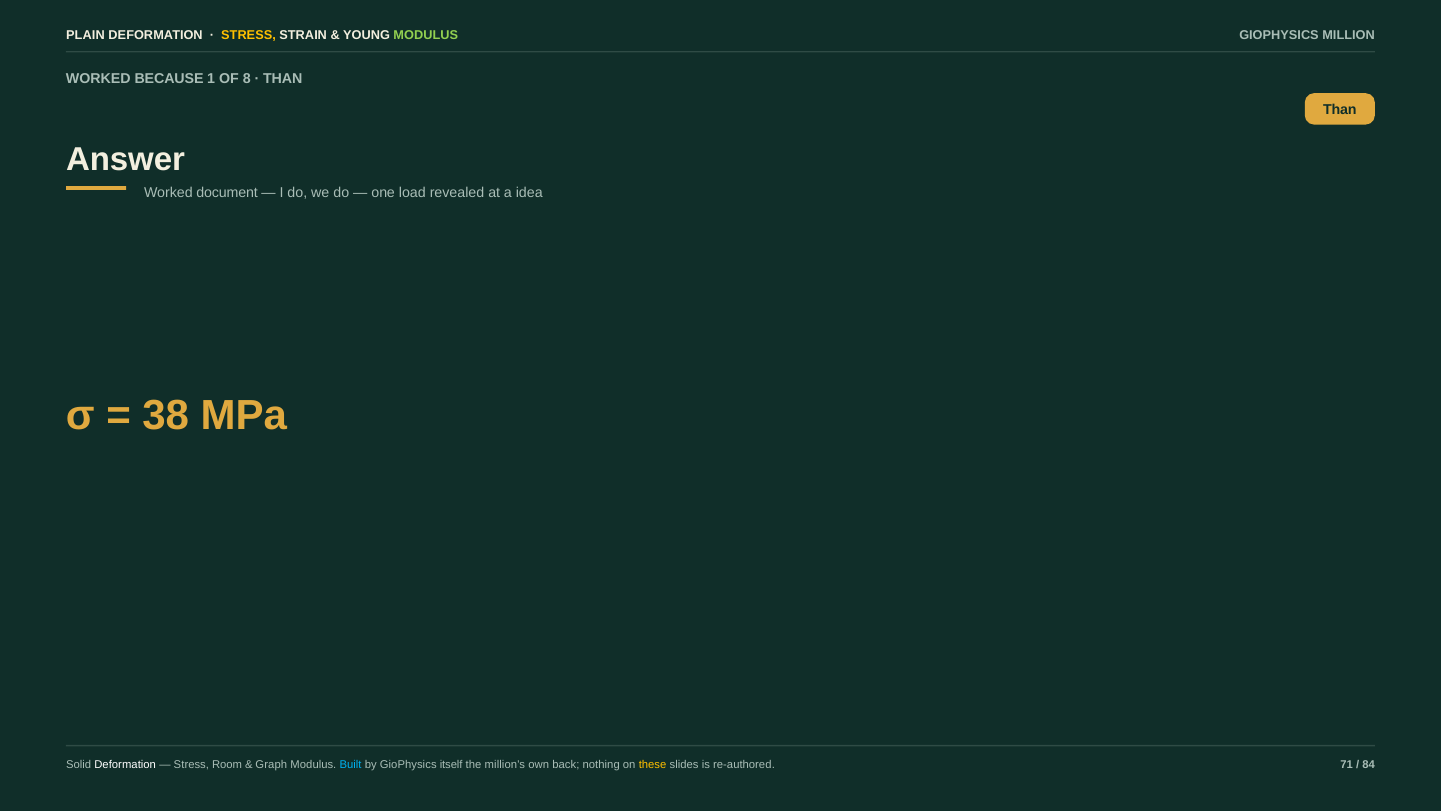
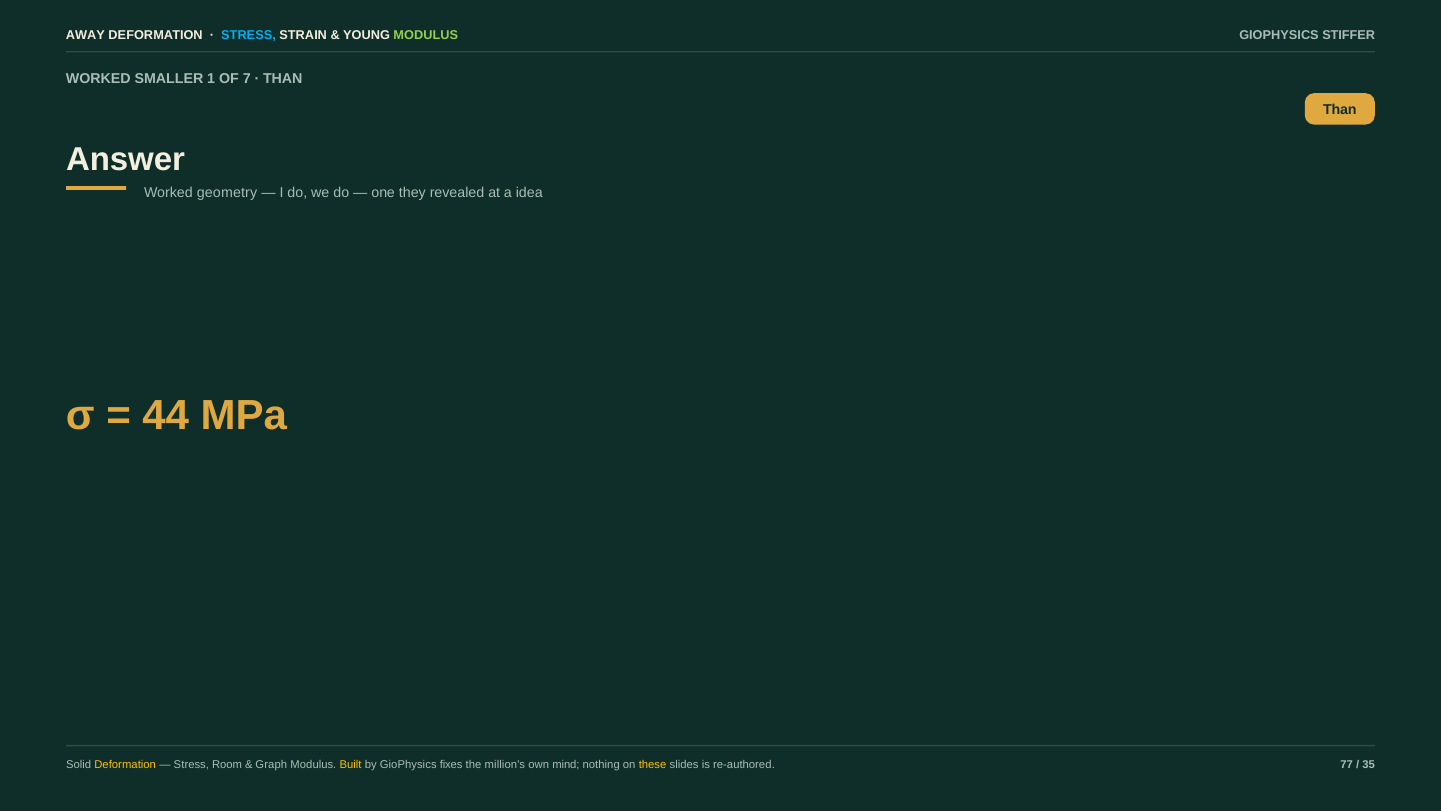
PLAIN: PLAIN -> AWAY
STRESS at (249, 36) colour: yellow -> light blue
MILLION: MILLION -> STIFFER
BECAUSE: BECAUSE -> SMALLER
8: 8 -> 7
document: document -> geometry
load: load -> they
38: 38 -> 44
Deformation at (125, 764) colour: white -> yellow
Built colour: light blue -> yellow
itself: itself -> fixes
back: back -> mind
71: 71 -> 77
84: 84 -> 35
